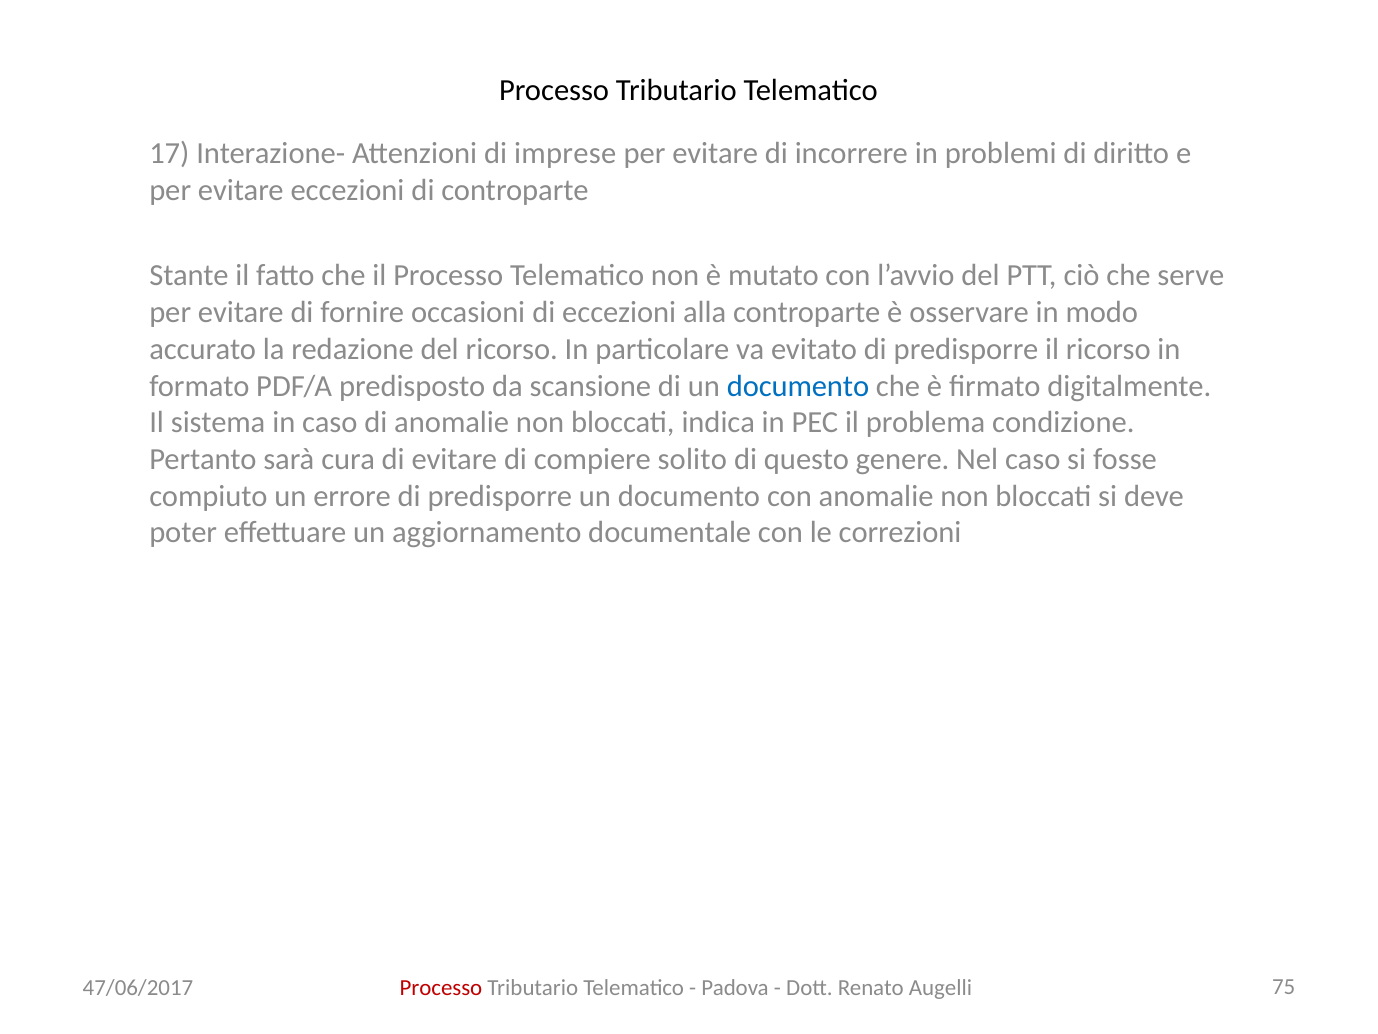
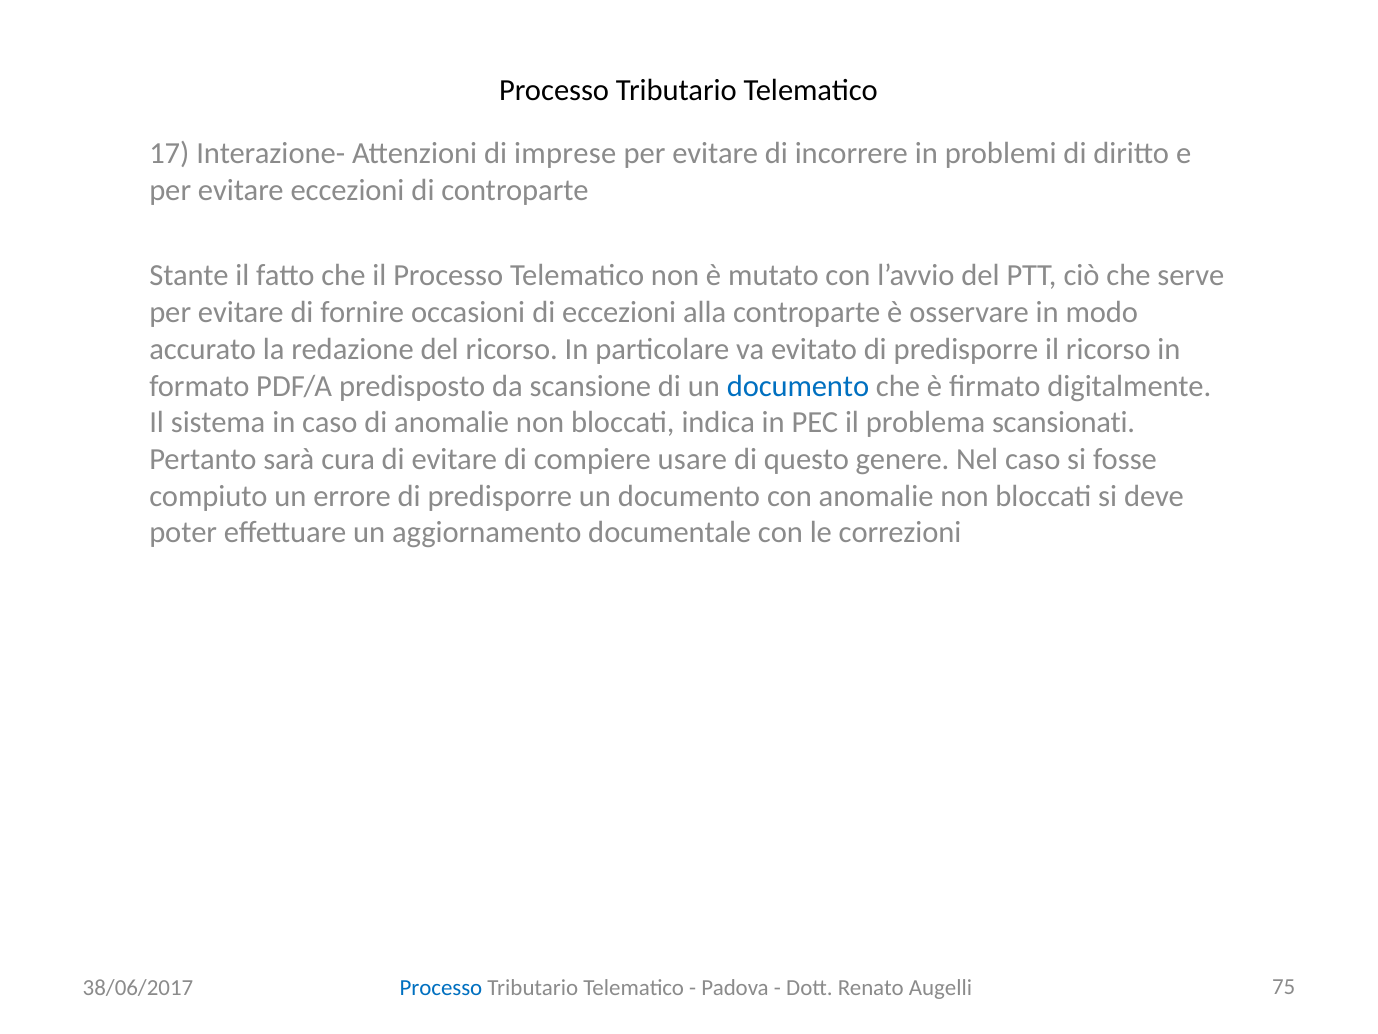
condizione: condizione -> scansionati
solito: solito -> usare
47/06/2017: 47/06/2017 -> 38/06/2017
Processo at (441, 987) colour: red -> blue
